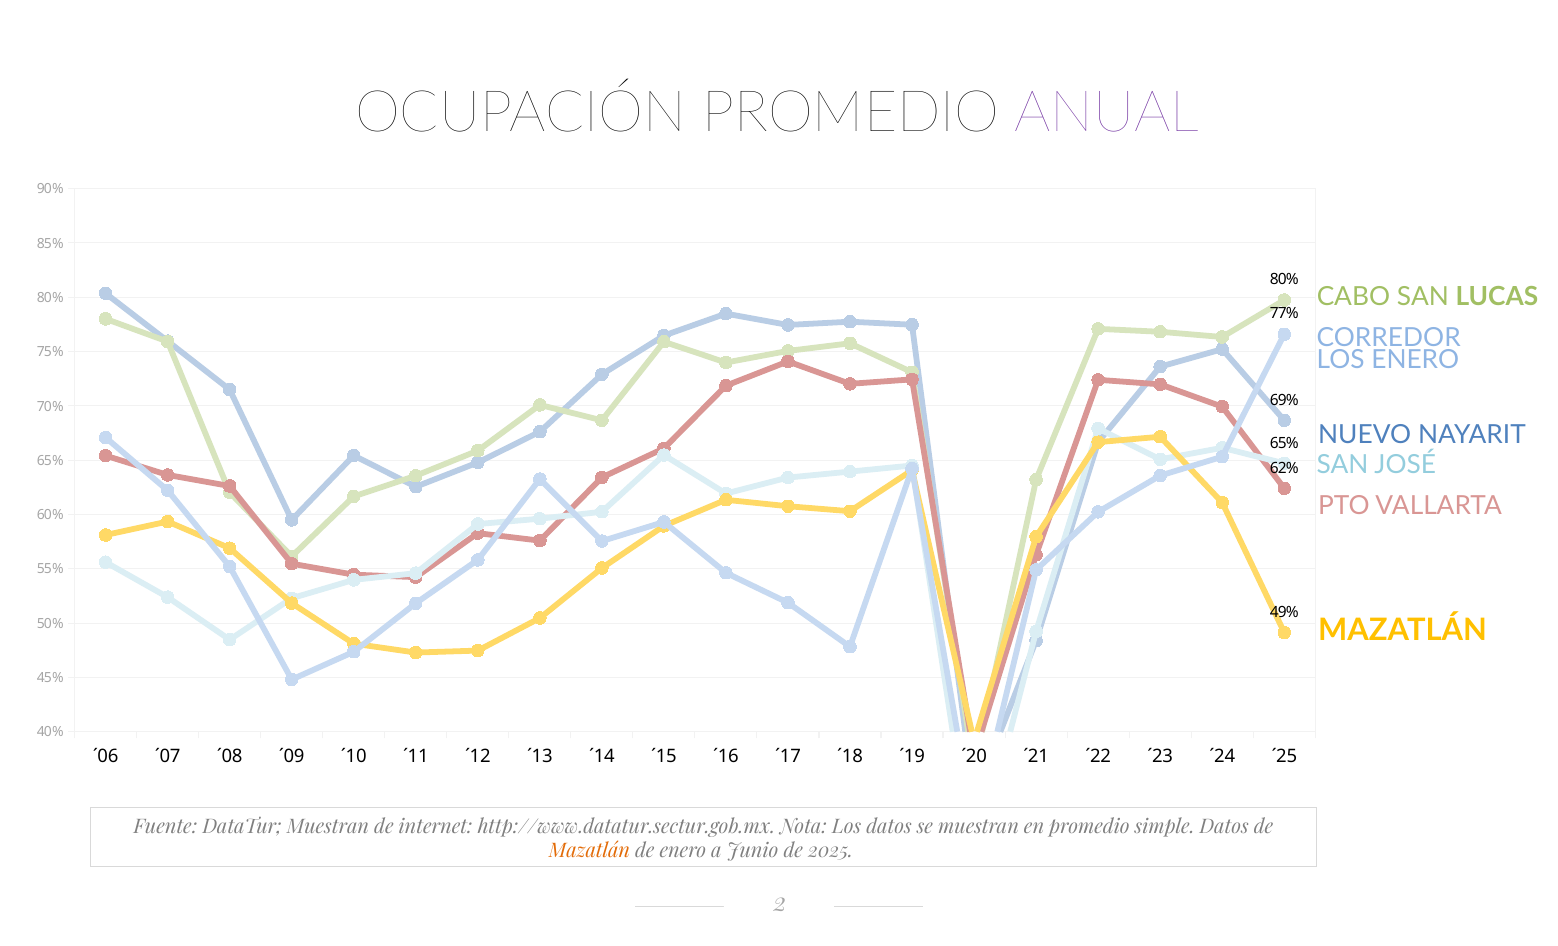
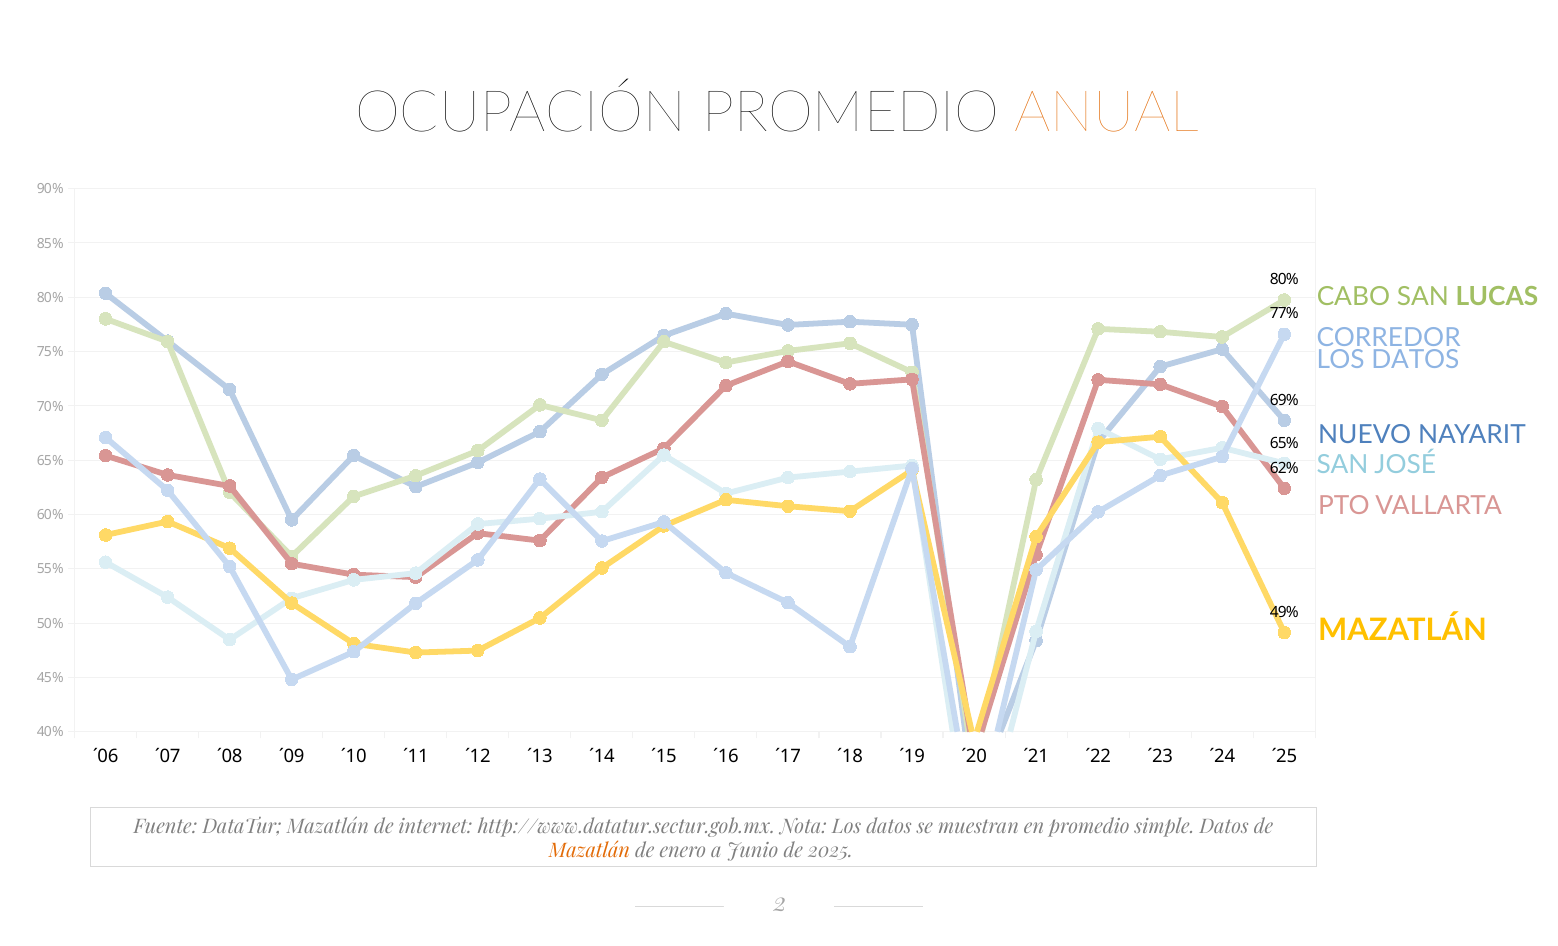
ANUAL colour: purple -> orange
ENERO at (1415, 360): ENERO -> DATOS
DataTur Muestran: Muestran -> Mazatlán
